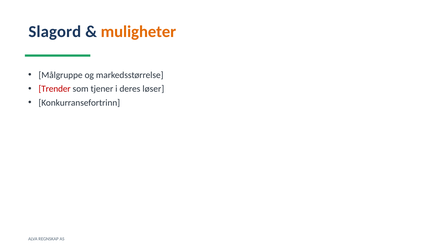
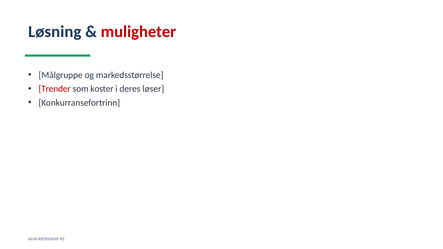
Slagord: Slagord -> Løsning
muligheter colour: orange -> red
tjener: tjener -> koster
